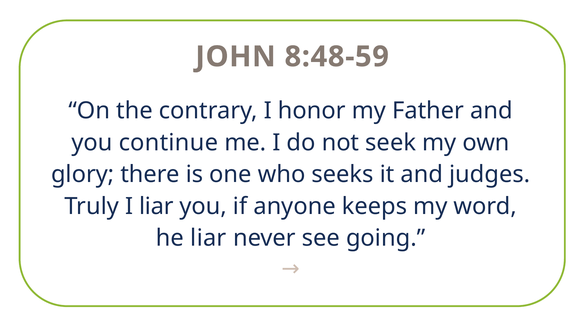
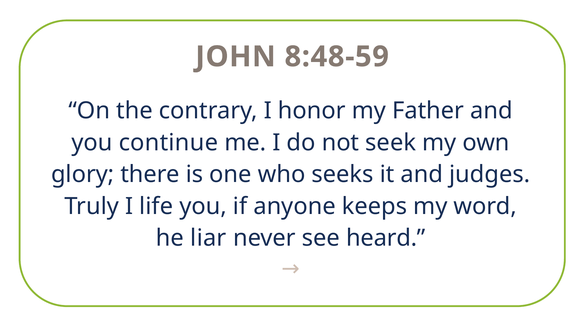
I liar: liar -> life
going: going -> heard
